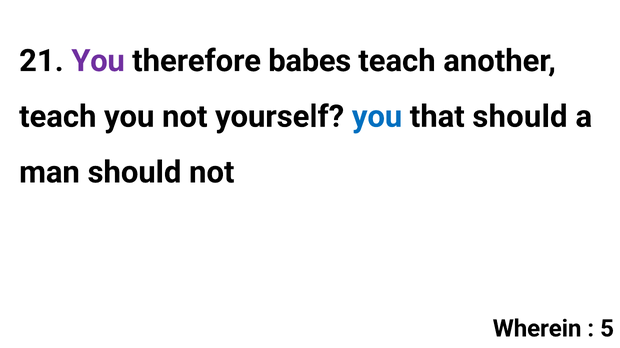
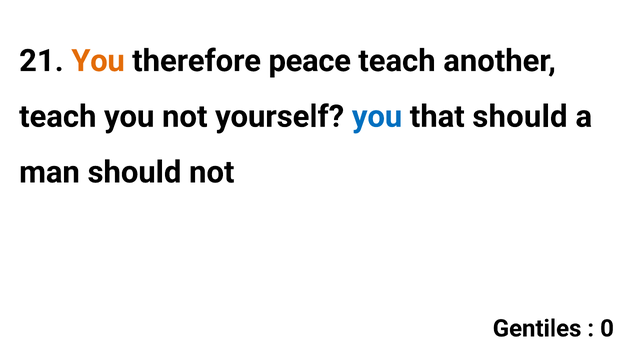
You at (98, 61) colour: purple -> orange
babes: babes -> peace
Wherein: Wherein -> Gentiles
5: 5 -> 0
